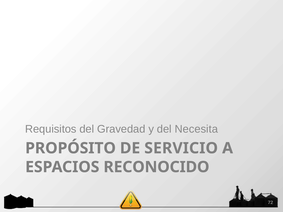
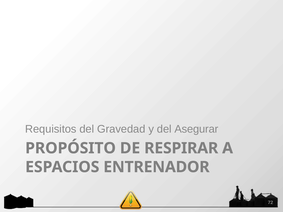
Necesita: Necesita -> Asegurar
SERVICIO: SERVICIO -> RESPIRAR
RECONOCIDO: RECONOCIDO -> ENTRENADOR
